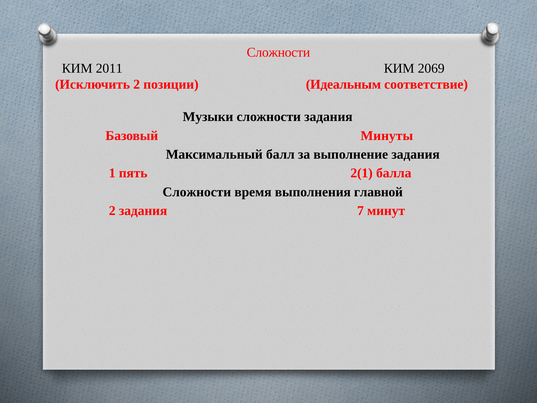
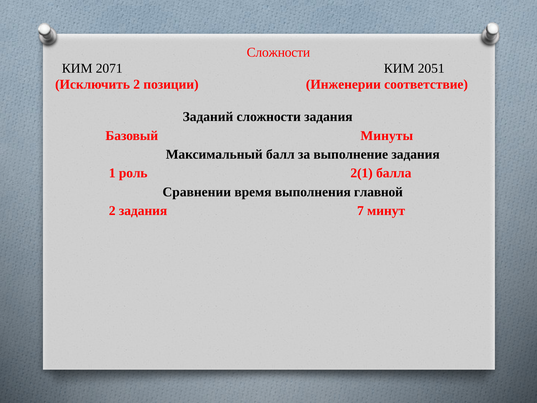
2011: 2011 -> 2071
2069: 2069 -> 2051
Идеальным: Идеальным -> Инженерии
Музыки: Музыки -> Заданий
пять: пять -> роль
Сложности at (197, 192): Сложности -> Сравнении
